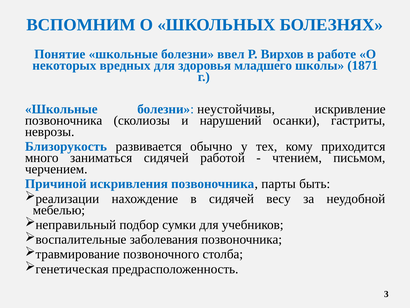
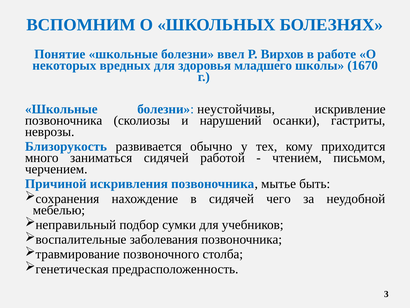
1871: 1871 -> 1670
парты: парты -> мытье
реализации: реализации -> сохранения
весу: весу -> чего
